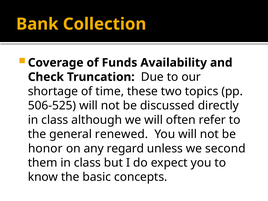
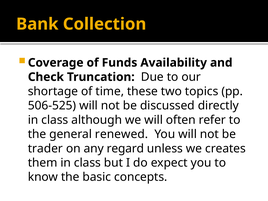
honor: honor -> trader
second: second -> creates
